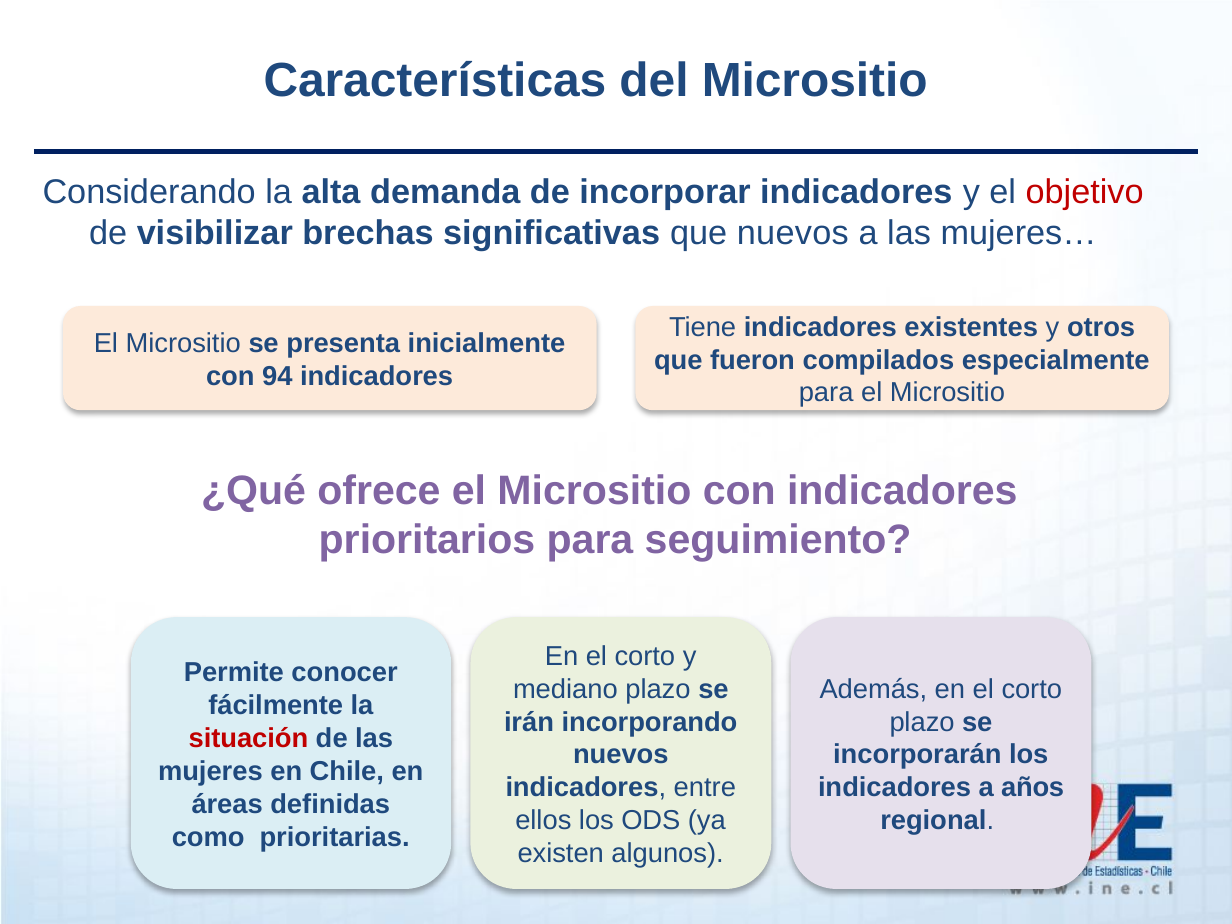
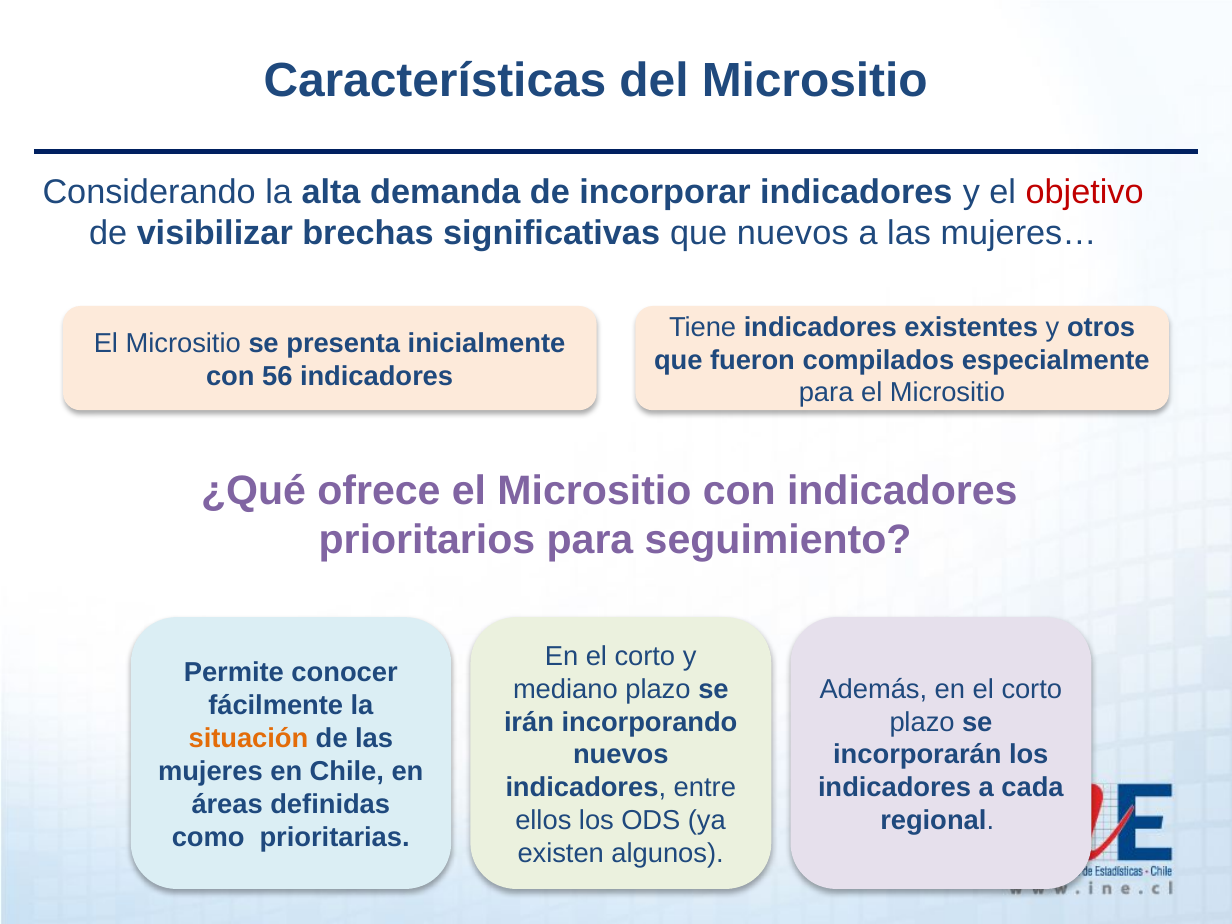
94: 94 -> 56
situación colour: red -> orange
años: años -> cada
